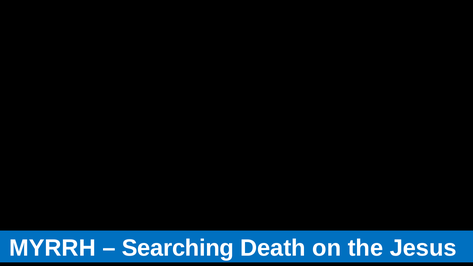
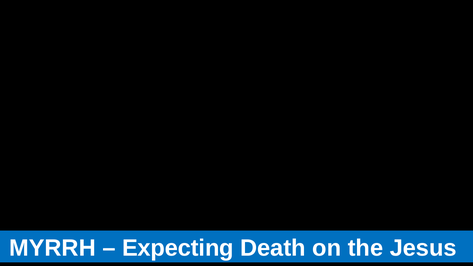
Searching: Searching -> Expecting
